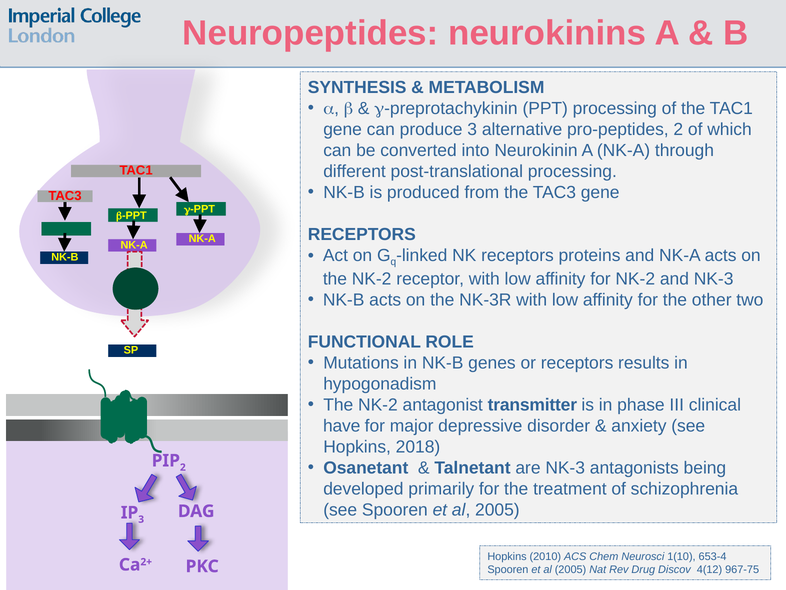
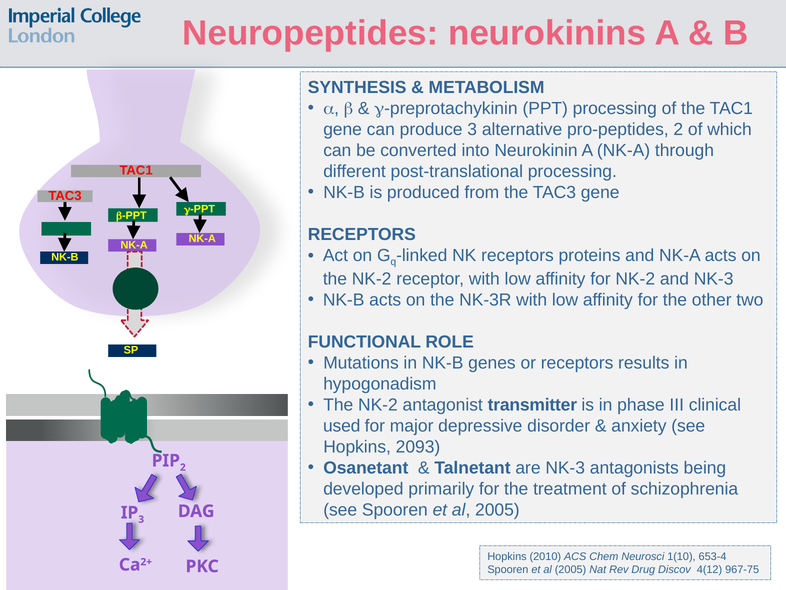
have: have -> used
2018: 2018 -> 2093
